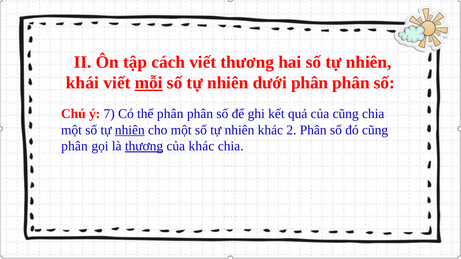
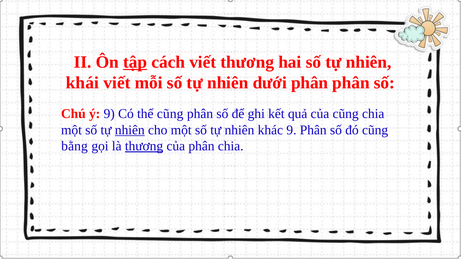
tập underline: none -> present
mỗi underline: present -> none
ý 7: 7 -> 9
thể phân: phân -> cũng
khác 2: 2 -> 9
phân at (74, 146): phân -> bằng
của khác: khác -> phân
